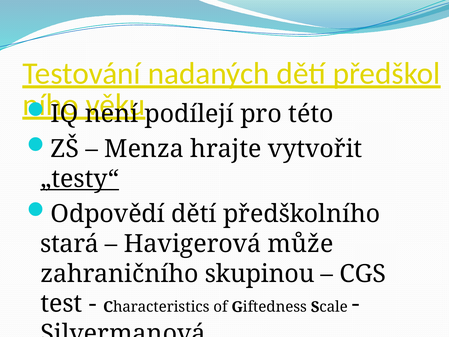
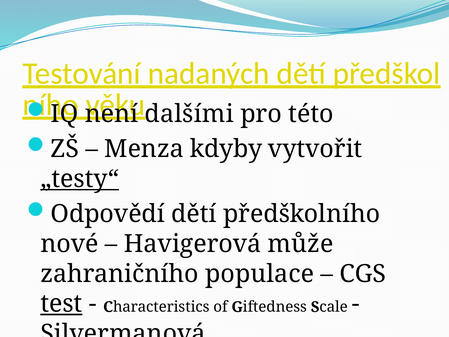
podílejí: podílejí -> dalšími
hrajte: hrajte -> kdyby
stará: stará -> nové
skupinou: skupinou -> populace
test underline: none -> present
